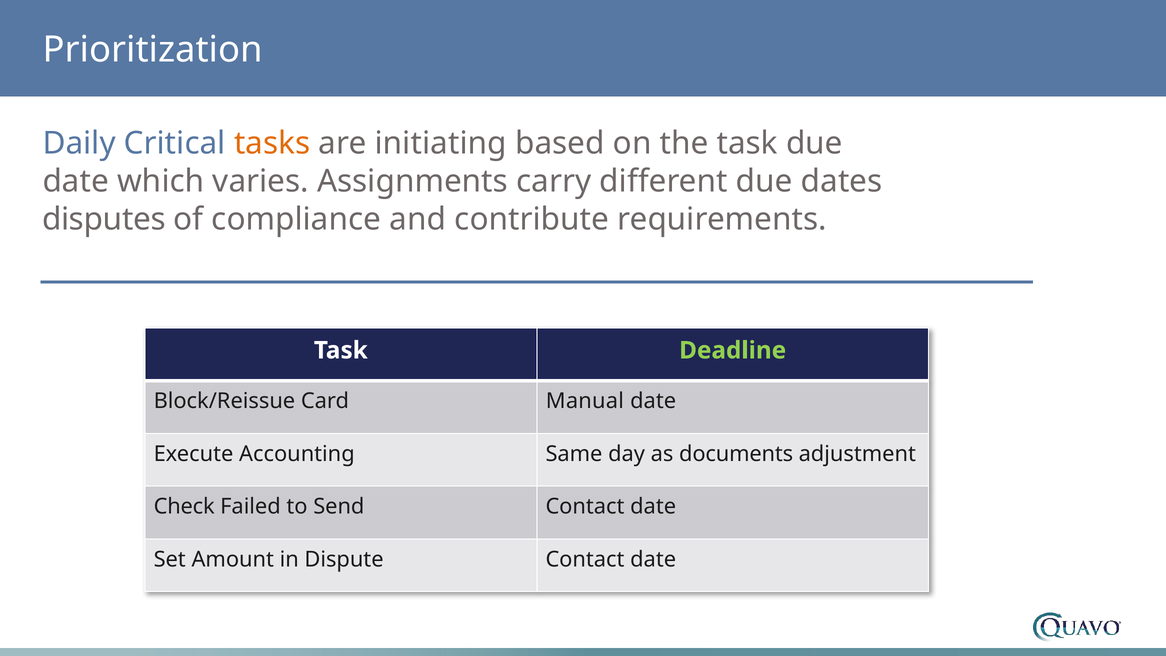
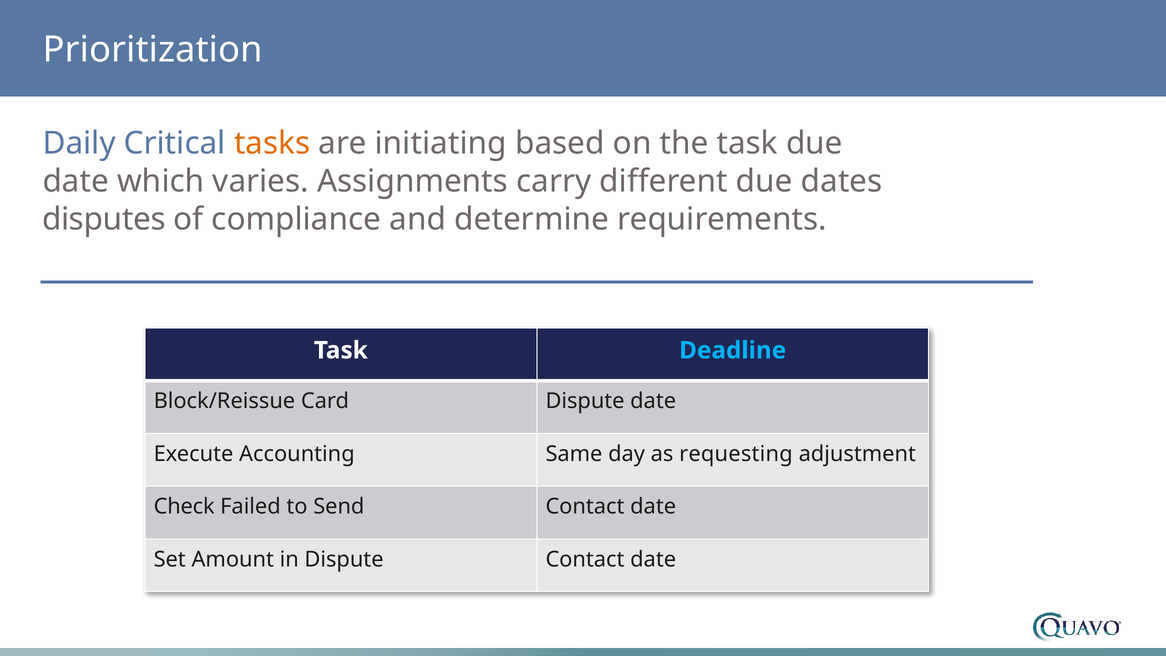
contribute: contribute -> determine
Deadline colour: light green -> light blue
Card Manual: Manual -> Dispute
documents: documents -> requesting
